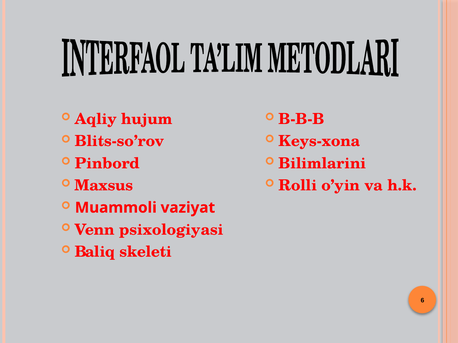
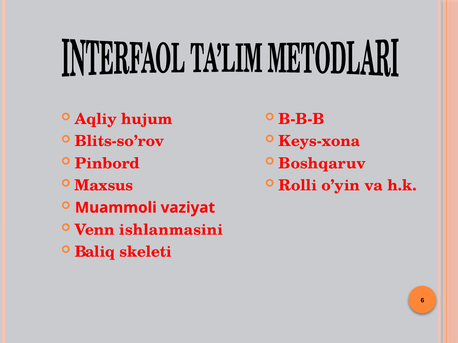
Bilimlarini: Bilimlarini -> Boshqaruv
psixologiyasi: psixologiyasi -> ishlanmasini
